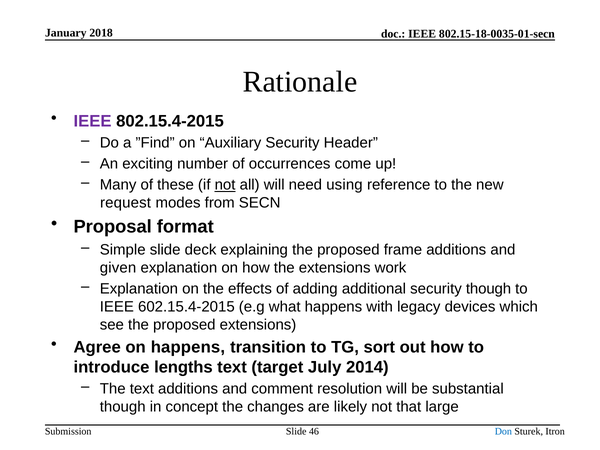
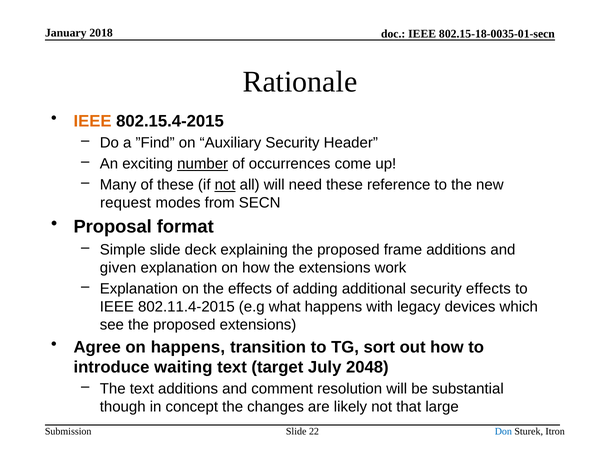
IEEE at (93, 121) colour: purple -> orange
number underline: none -> present
need using: using -> these
security though: though -> effects
602.15.4-2015: 602.15.4-2015 -> 802.11.4-2015
lengths: lengths -> waiting
2014: 2014 -> 2048
46: 46 -> 22
